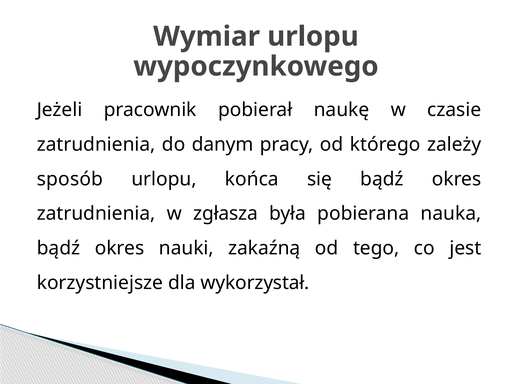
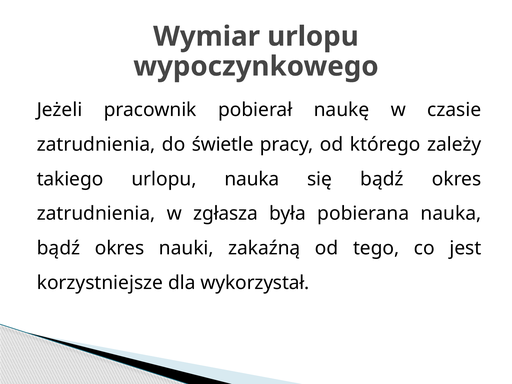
danym: danym -> świetle
sposób: sposób -> takiego
urlopu końca: końca -> nauka
